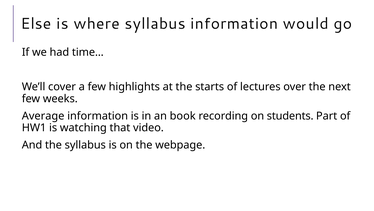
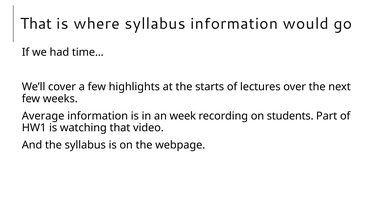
Else at (36, 24): Else -> That
book: book -> week
